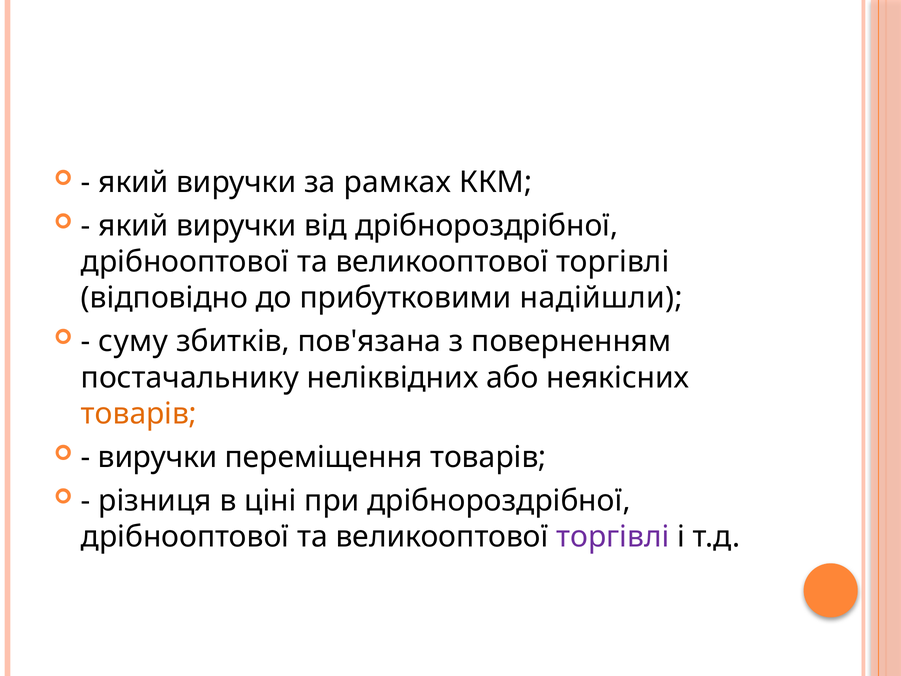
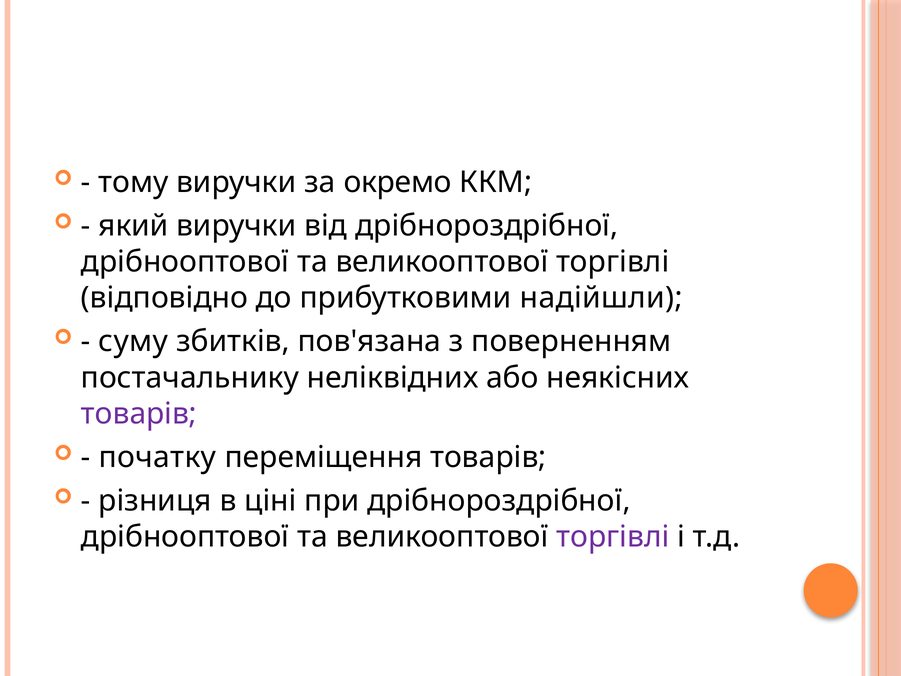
який at (133, 182): який -> тому
рамках: рамках -> окремо
товарів at (139, 414) colour: orange -> purple
виручки at (158, 457): виручки -> початку
